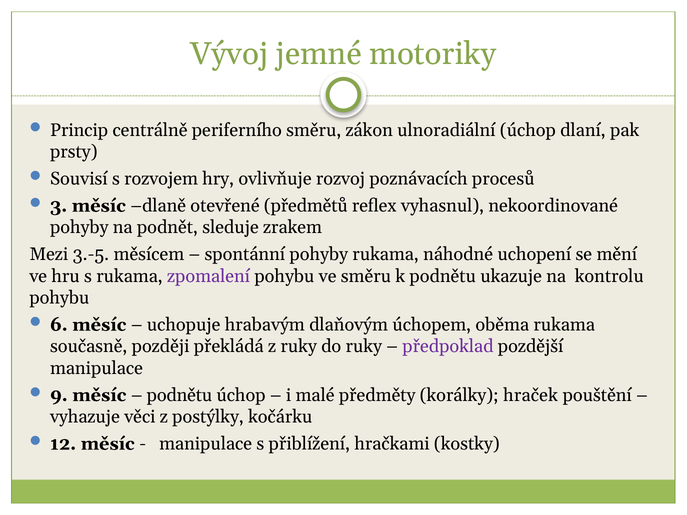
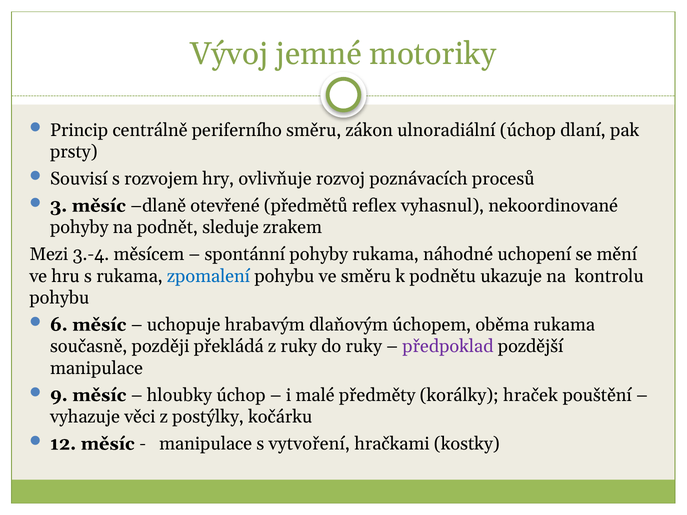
3.-5: 3.-5 -> 3.-4
zpomalení colour: purple -> blue
podnětu at (180, 395): podnětu -> hloubky
přiblížení: přiblížení -> vytvoření
